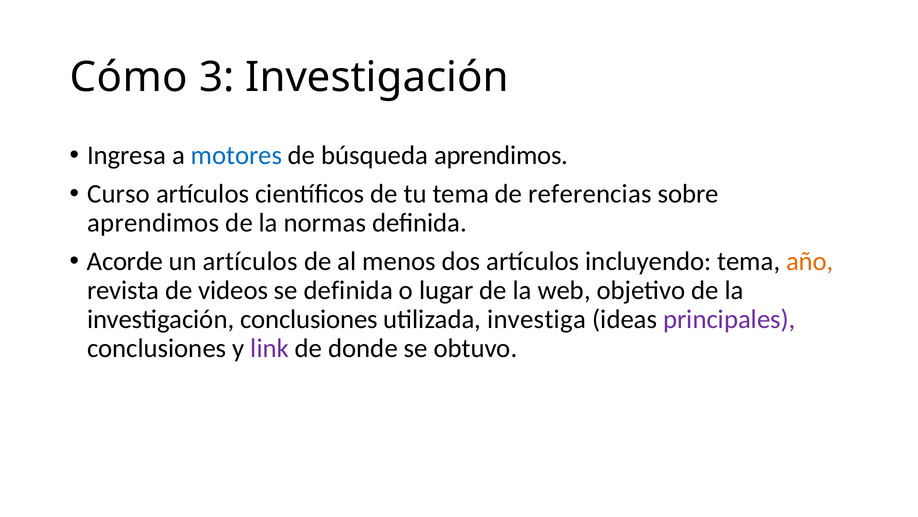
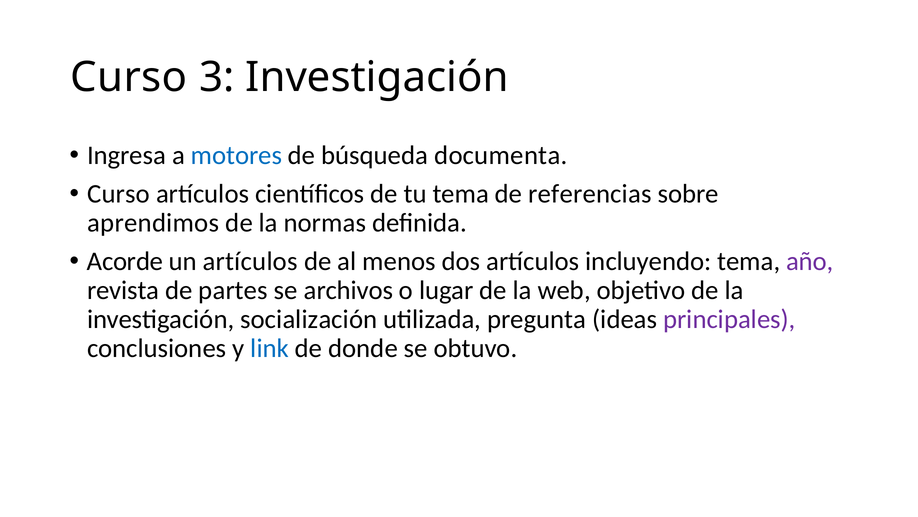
Cómo at (129, 77): Cómo -> Curso
búsqueda aprendimos: aprendimos -> documenta
año colour: orange -> purple
videos: videos -> partes
se definida: definida -> archivos
investigación conclusiones: conclusiones -> socialización
investiga: investiga -> pregunta
link colour: purple -> blue
